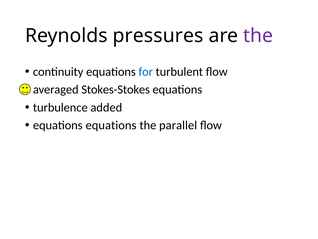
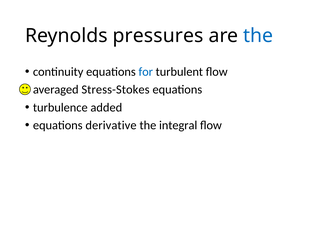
the at (258, 36) colour: purple -> blue
Stokes-Stokes: Stokes-Stokes -> Stress-Stokes
equations equations: equations -> derivative
parallel: parallel -> integral
